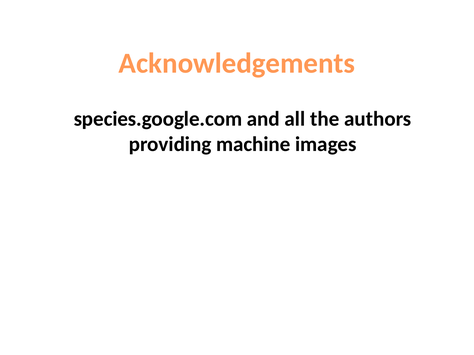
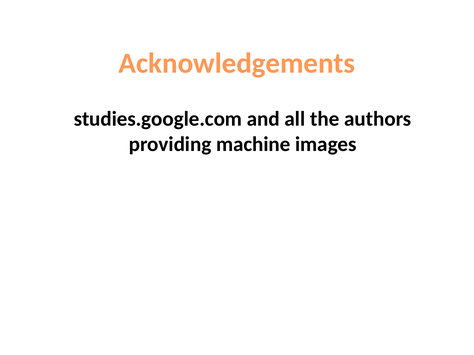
species.google.com: species.google.com -> studies.google.com
